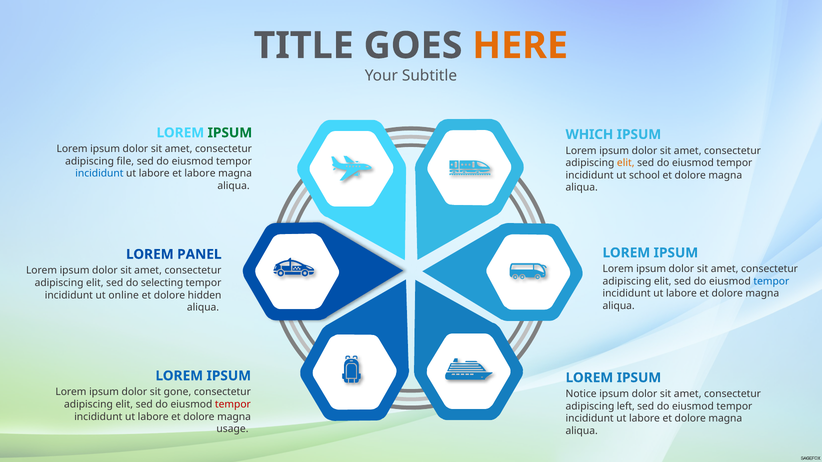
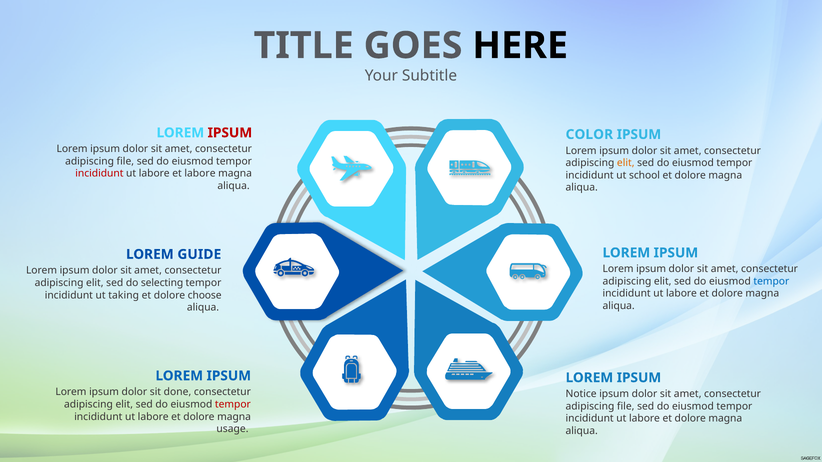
HERE colour: orange -> black
IPSUM at (230, 133) colour: green -> red
WHICH: WHICH -> COLOR
incididunt at (99, 174) colour: blue -> red
PANEL: PANEL -> GUIDE
online: online -> taking
hidden: hidden -> choose
gone: gone -> done
left at (626, 407): left -> file
